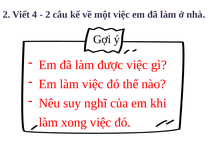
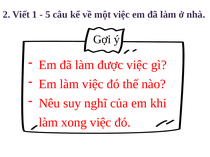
4: 4 -> 1
2 at (48, 15): 2 -> 5
